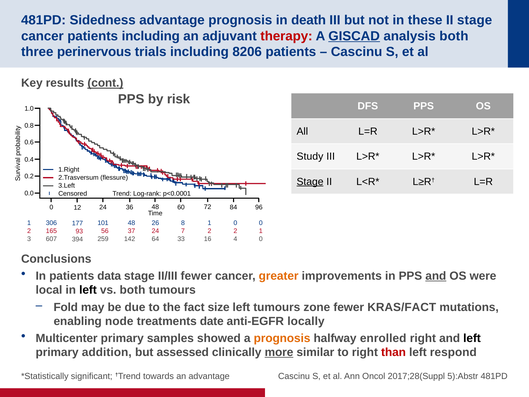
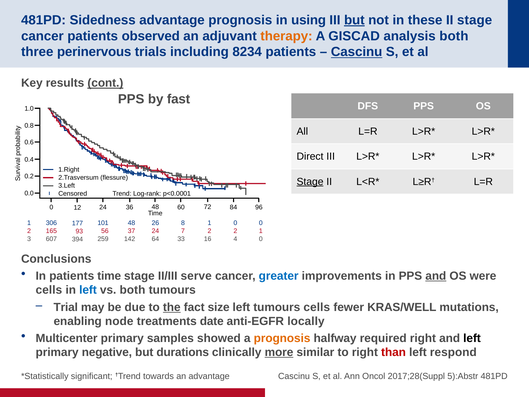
death: death -> using
but at (354, 20) underline: none -> present
patients including: including -> observed
therapy colour: red -> orange
GISCAD underline: present -> none
8206: 8206 -> 8234
Cascinu at (357, 52) underline: none -> present
risk: risk -> fast
Study: Study -> Direct
patients data: data -> time
II/III fewer: fewer -> serve
greater colour: orange -> blue
local at (49, 290): local -> cells
left at (88, 290) colour: black -> blue
Fold: Fold -> Trial
the underline: none -> present
tumours zone: zone -> cells
KRAS/FACT: KRAS/FACT -> KRAS/WELL
enrolled: enrolled -> required
addition: addition -> negative
assessed: assessed -> durations
